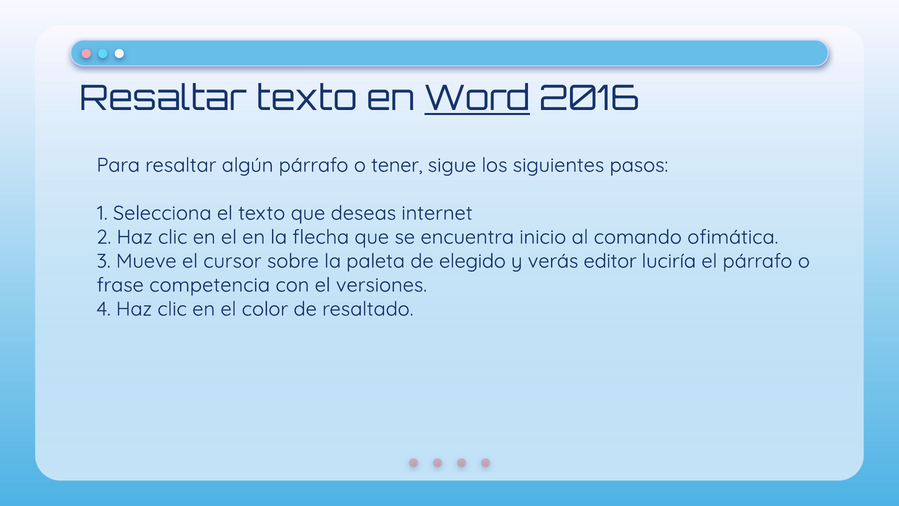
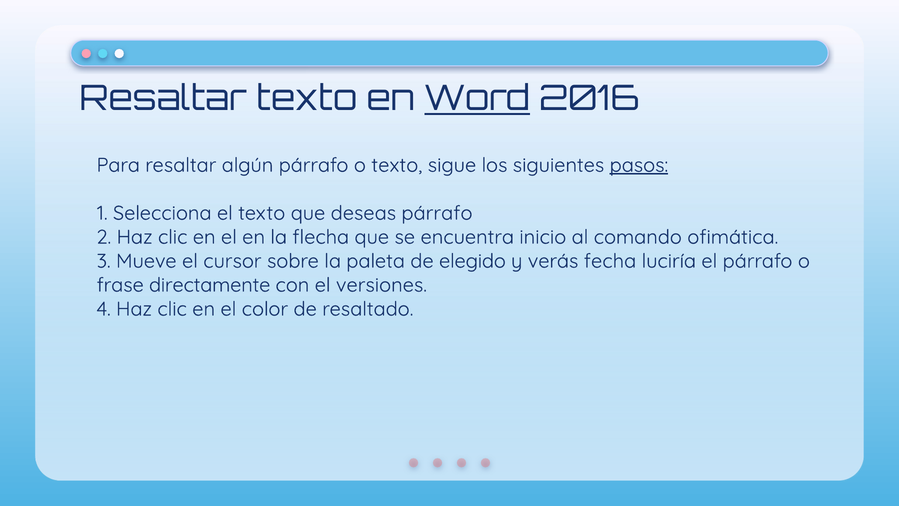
o tener: tener -> texto
pasos underline: none -> present
deseas internet: internet -> párrafo
editor: editor -> fecha
competencia: competencia -> directamente
